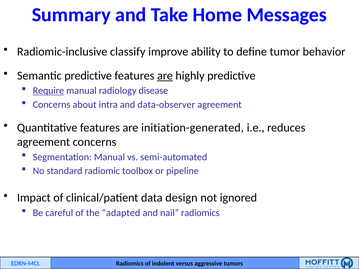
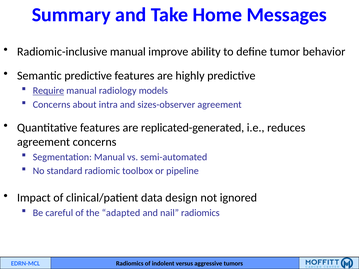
Radiomic-inclusive classify: classify -> manual
are at (165, 76) underline: present -> none
disease: disease -> models
data-observer: data-observer -> sizes-observer
initiation-generated: initiation-generated -> replicated-generated
